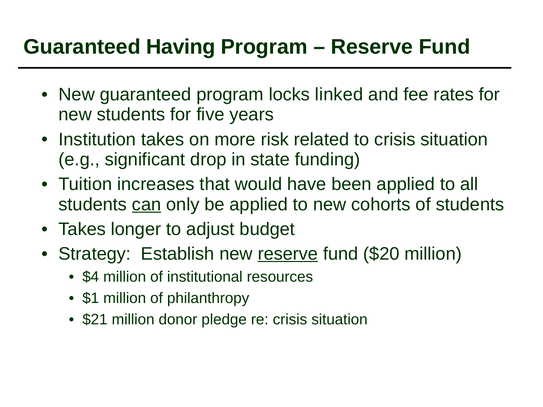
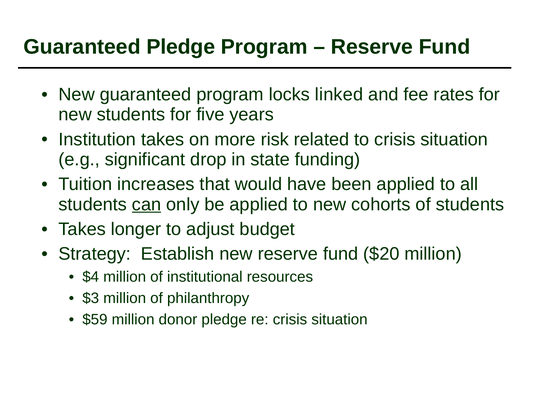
Guaranteed Having: Having -> Pledge
reserve at (288, 254) underline: present -> none
$1: $1 -> $3
$21: $21 -> $59
